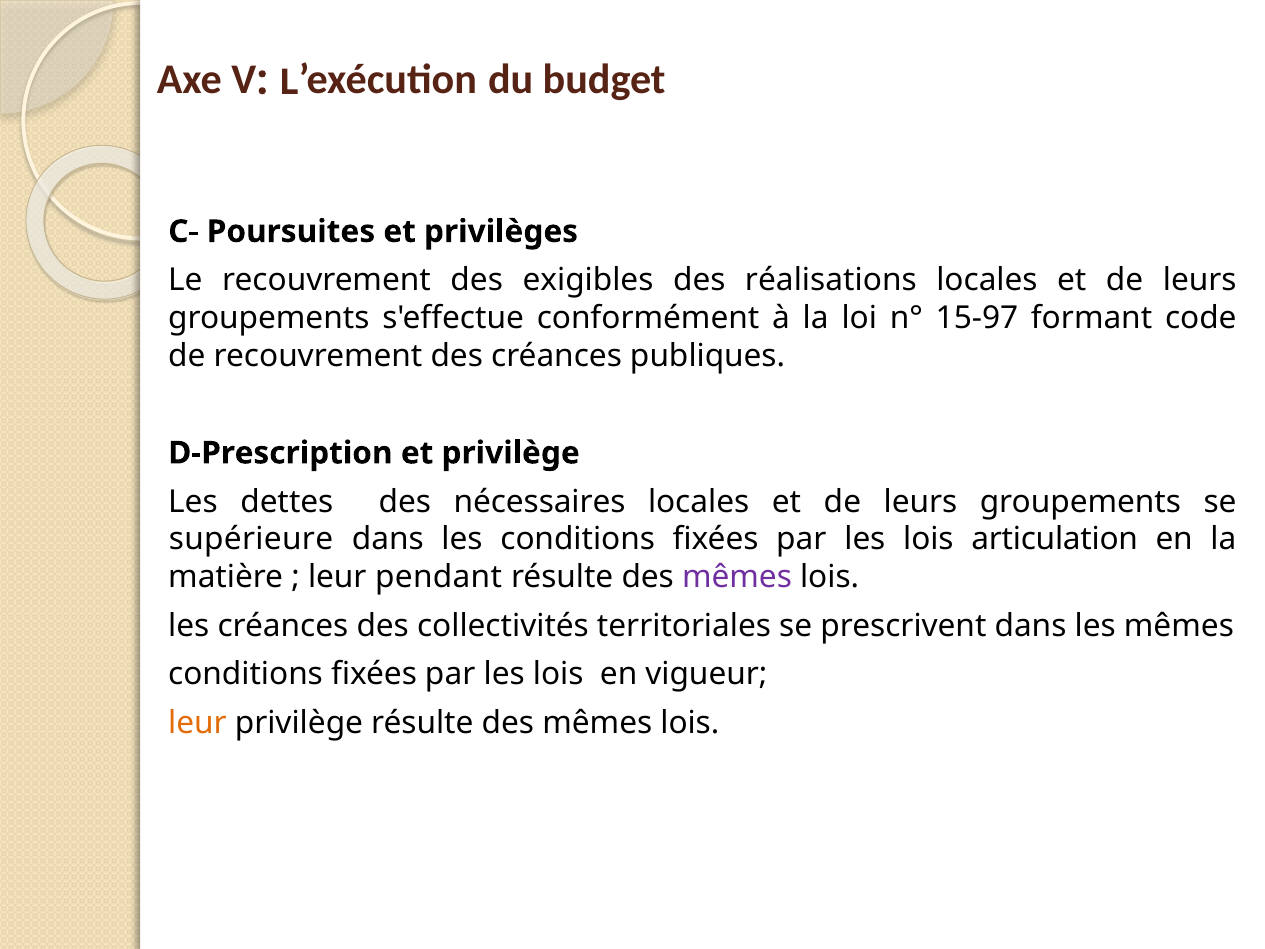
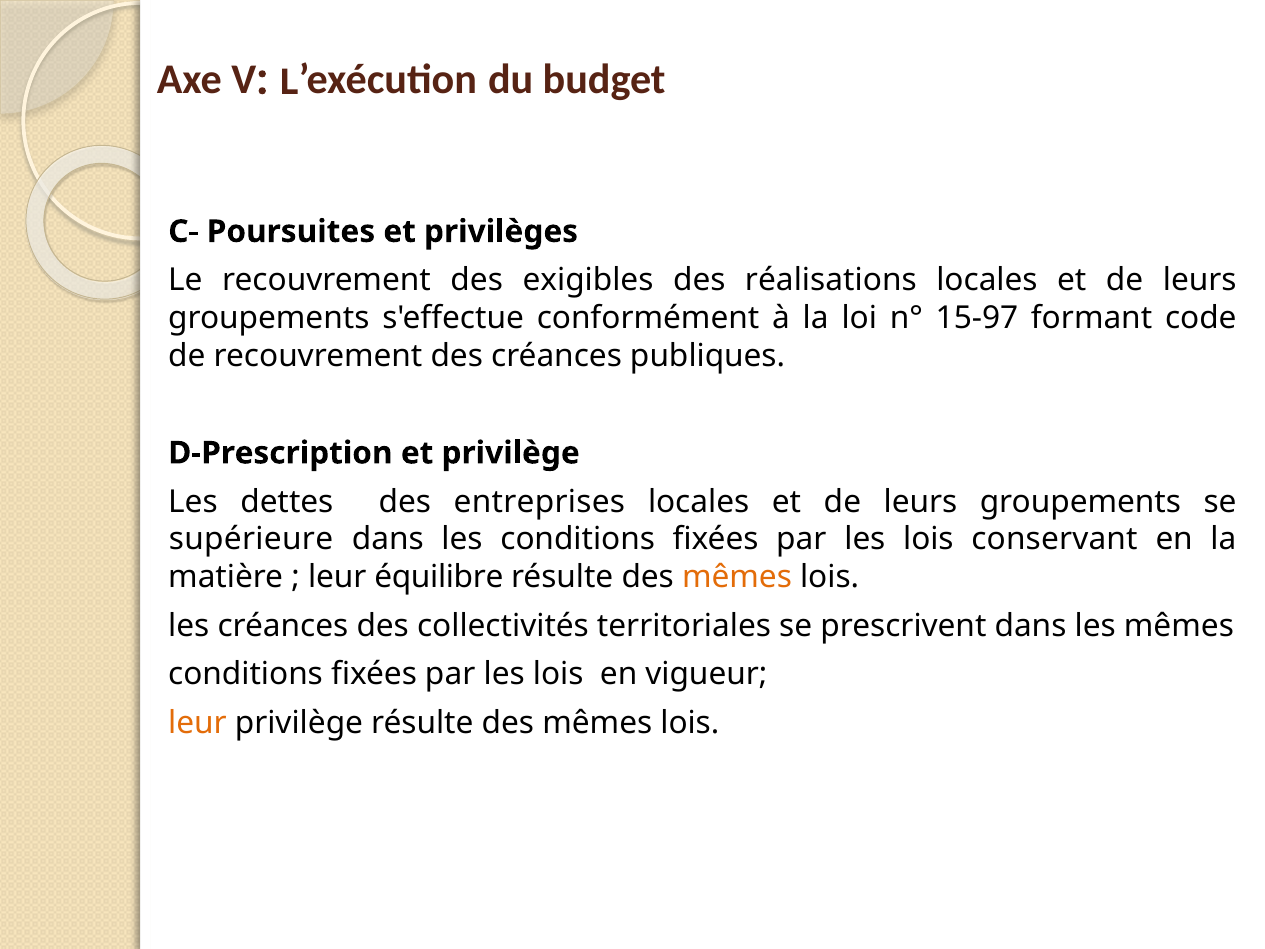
nécessaires: nécessaires -> entreprises
articulation: articulation -> conservant
pendant: pendant -> équilibre
mêmes at (737, 577) colour: purple -> orange
